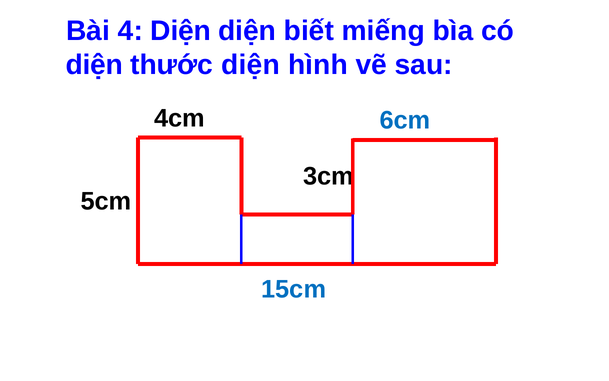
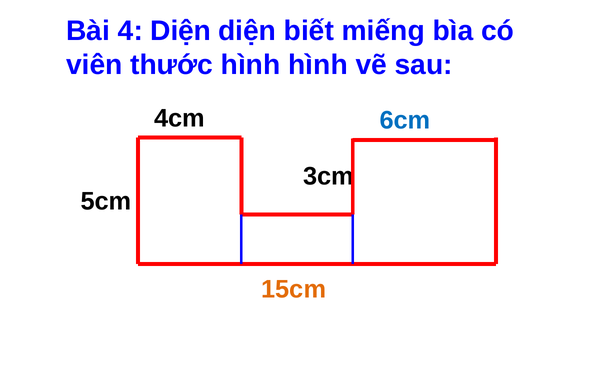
diện at (94, 65): diện -> viên
thước diện: diện -> hình
15cm colour: blue -> orange
